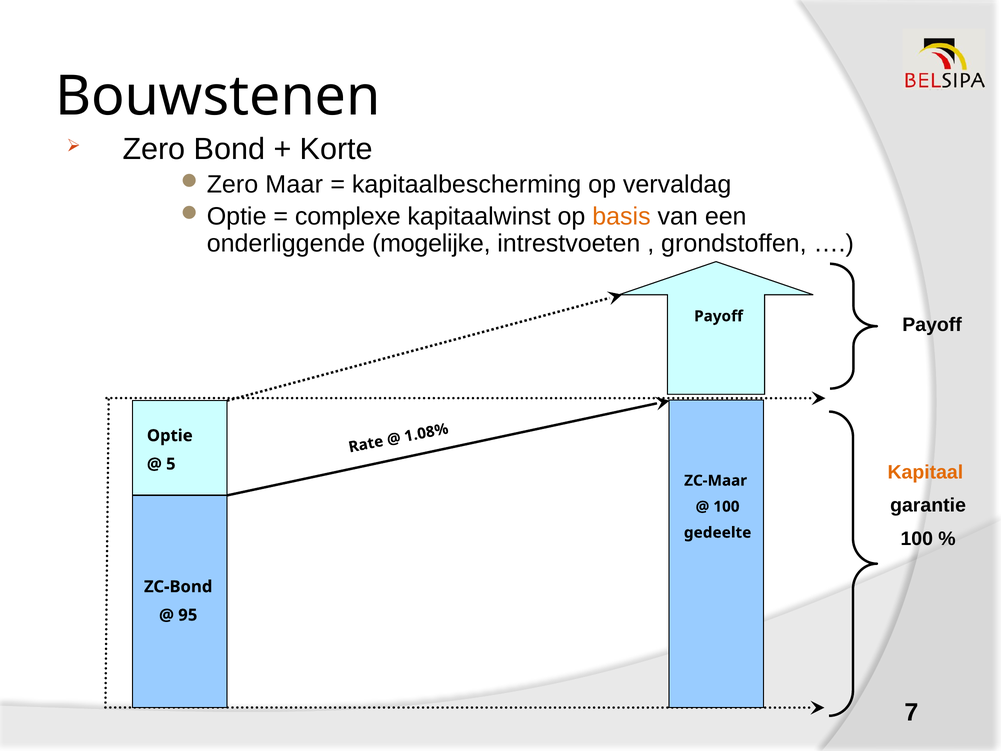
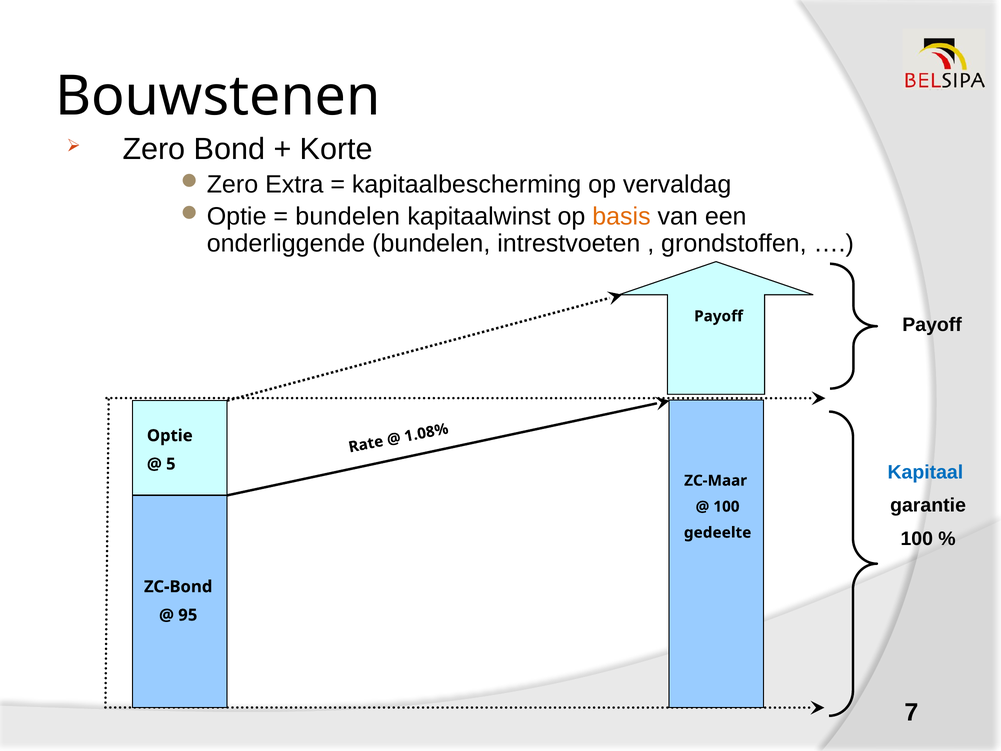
Maar: Maar -> Extra
complexe at (348, 216): complexe -> bundelen
onderliggende mogelijke: mogelijke -> bundelen
Kapitaal colour: orange -> blue
